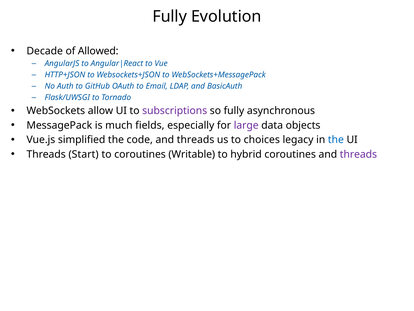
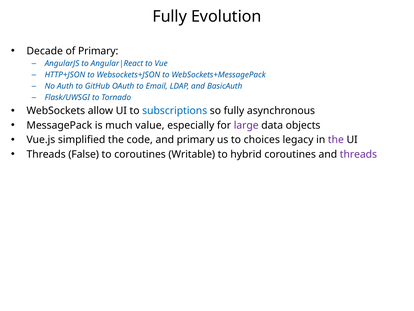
of Allowed: Allowed -> Primary
subscriptions colour: purple -> blue
fields: fields -> value
code and threads: threads -> primary
the at (336, 140) colour: blue -> purple
Start: Start -> False
